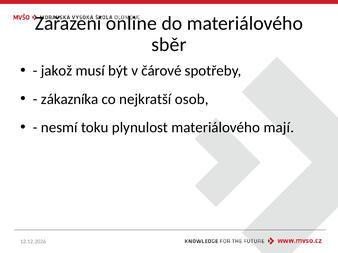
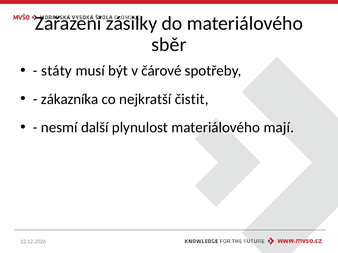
online: online -> zásilky
jakož: jakož -> státy
osob: osob -> čistit
toku: toku -> další
